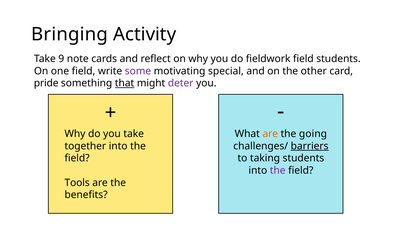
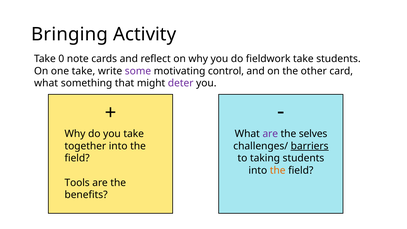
9: 9 -> 0
fieldwork field: field -> take
one field: field -> take
special: special -> control
pride at (46, 83): pride -> what
that underline: present -> none
are at (270, 134) colour: orange -> purple
going: going -> selves
the at (278, 170) colour: purple -> orange
